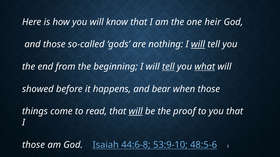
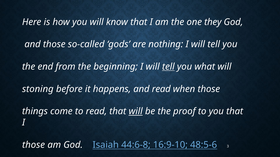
heir: heir -> they
will at (198, 44) underline: present -> none
what underline: present -> none
showed: showed -> stoning
and bear: bear -> read
53:9-10: 53:9-10 -> 16:9-10
